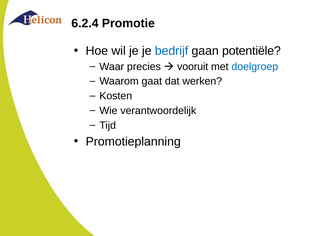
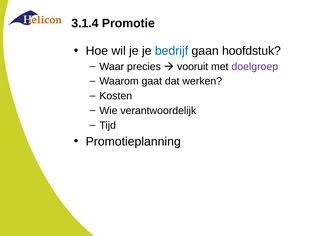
6.2.4: 6.2.4 -> 3.1.4
potentiële: potentiële -> hoofdstuk
doelgroep colour: blue -> purple
